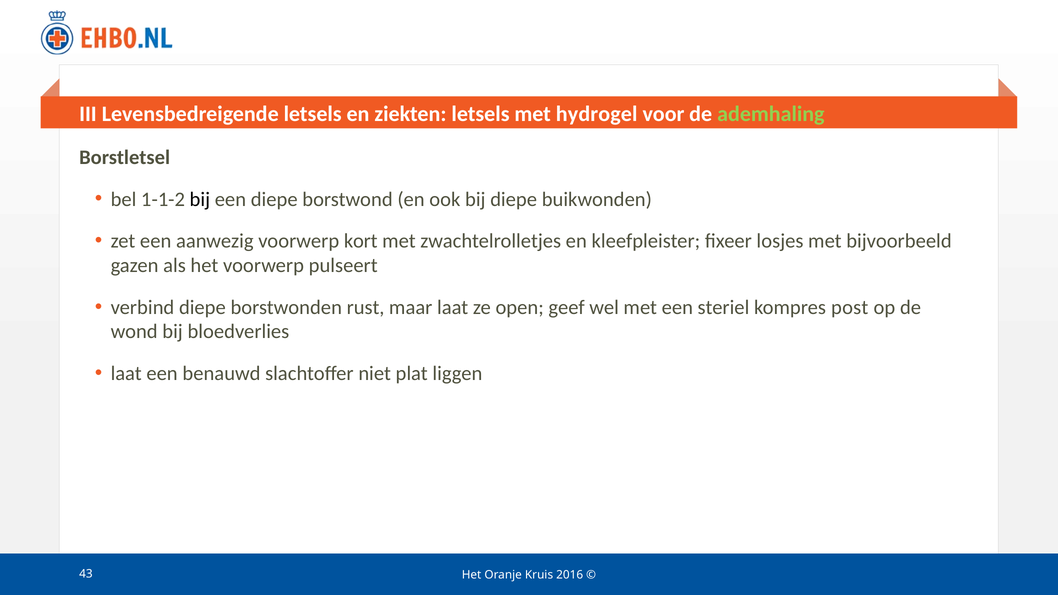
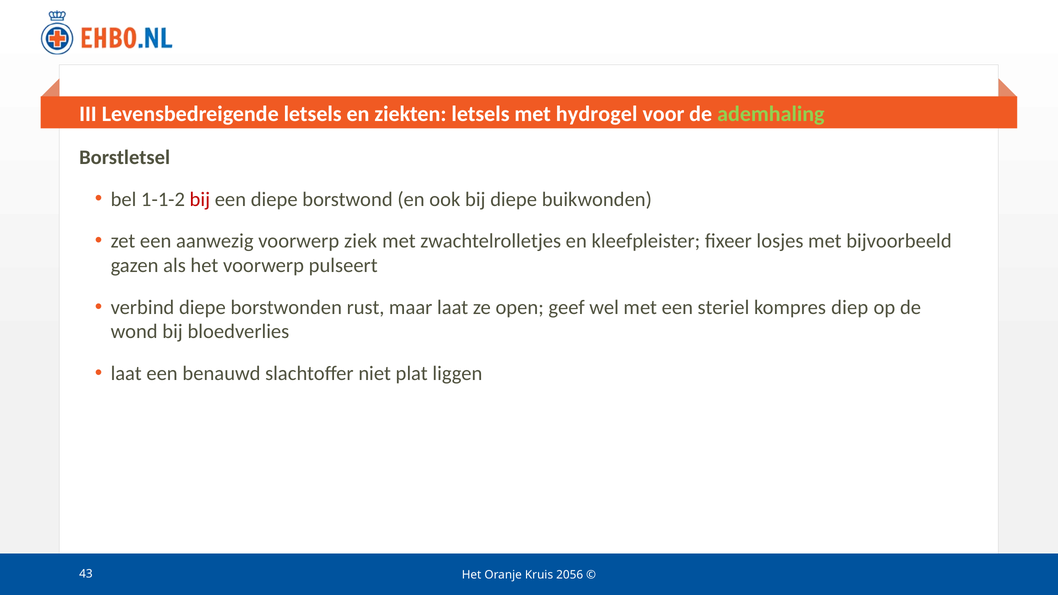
bij at (200, 199) colour: black -> red
kort: kort -> ziek
post: post -> diep
2016: 2016 -> 2056
